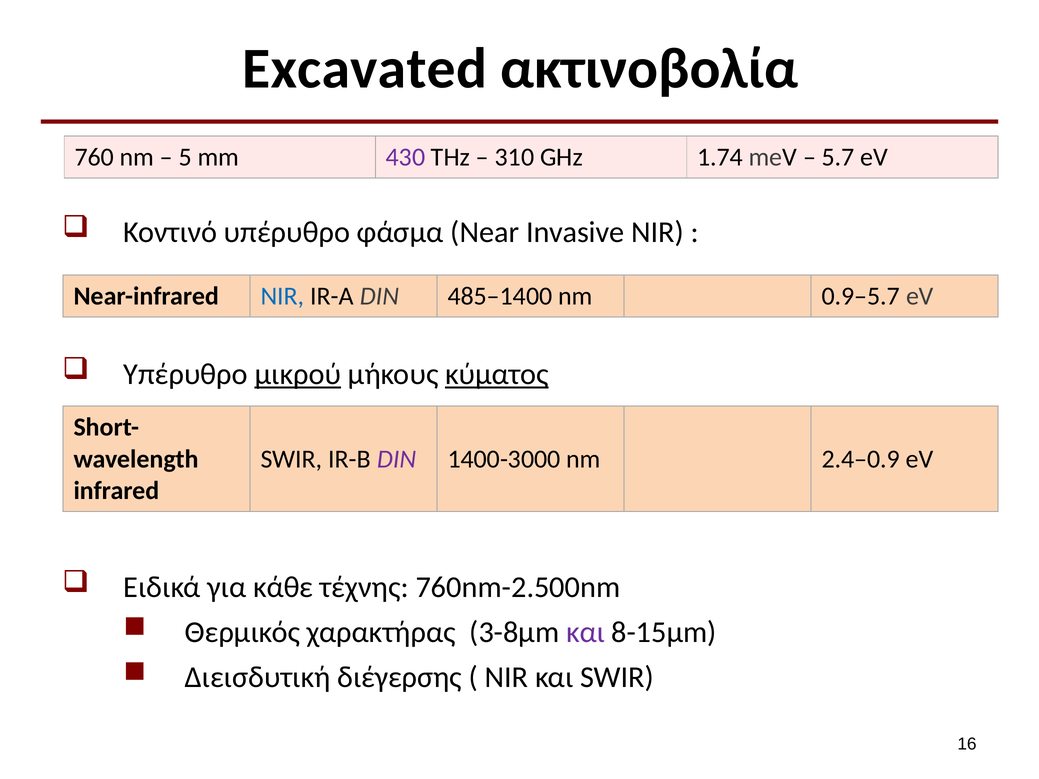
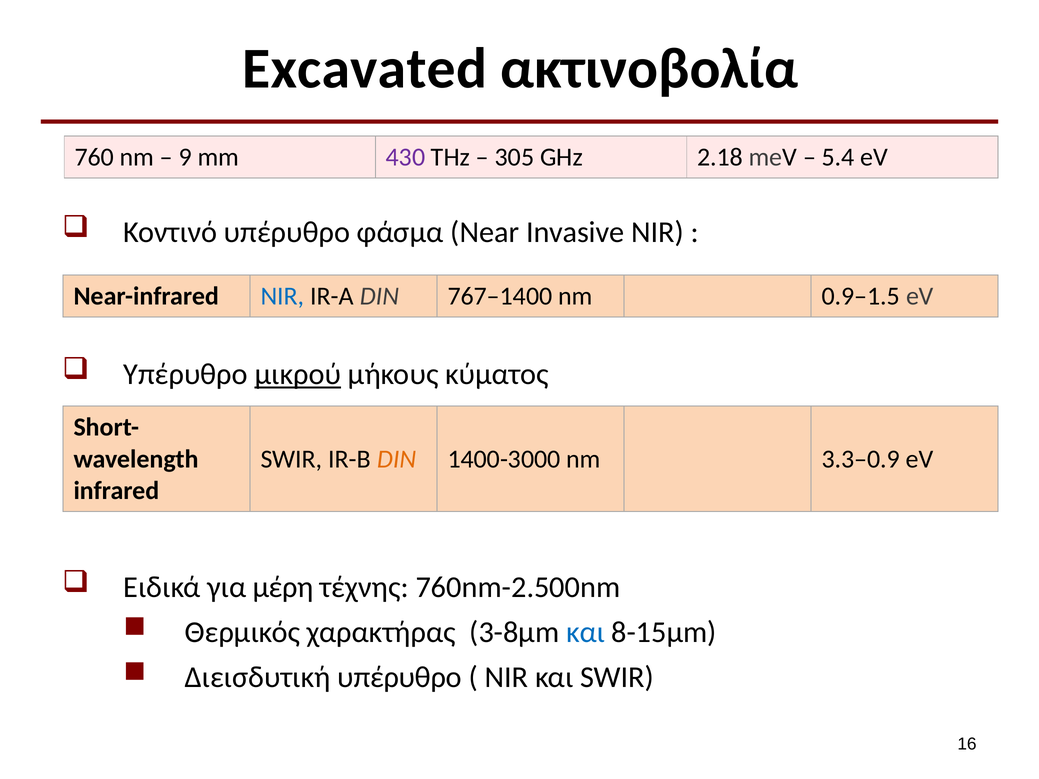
5: 5 -> 9
310: 310 -> 305
1.74: 1.74 -> 2.18
5.7: 5.7 -> 5.4
485–1400: 485–1400 -> 767–1400
0.9–5.7: 0.9–5.7 -> 0.9–1.5
κύματος underline: present -> none
DIN at (397, 459) colour: purple -> orange
2.4–0.9: 2.4–0.9 -> 3.3–0.9
κάθε: κάθε -> μέρη
και at (586, 633) colour: purple -> blue
Διεισδυτική διέγερσης: διέγερσης -> υπέρυθρο
